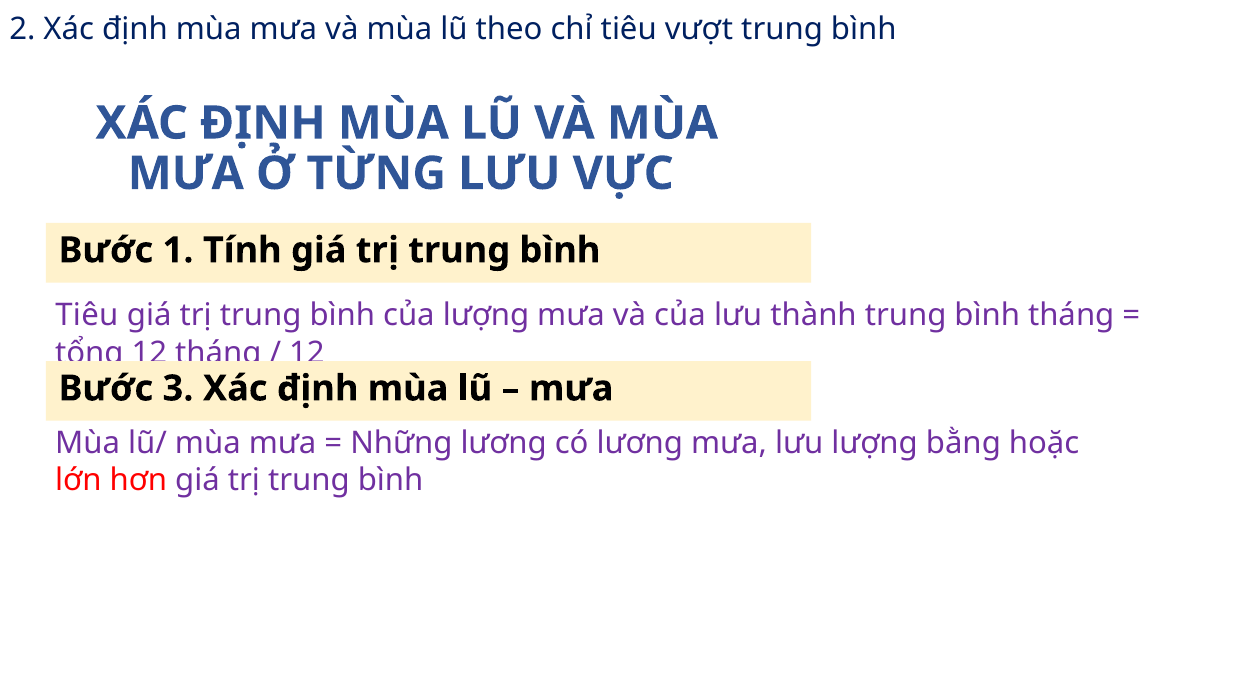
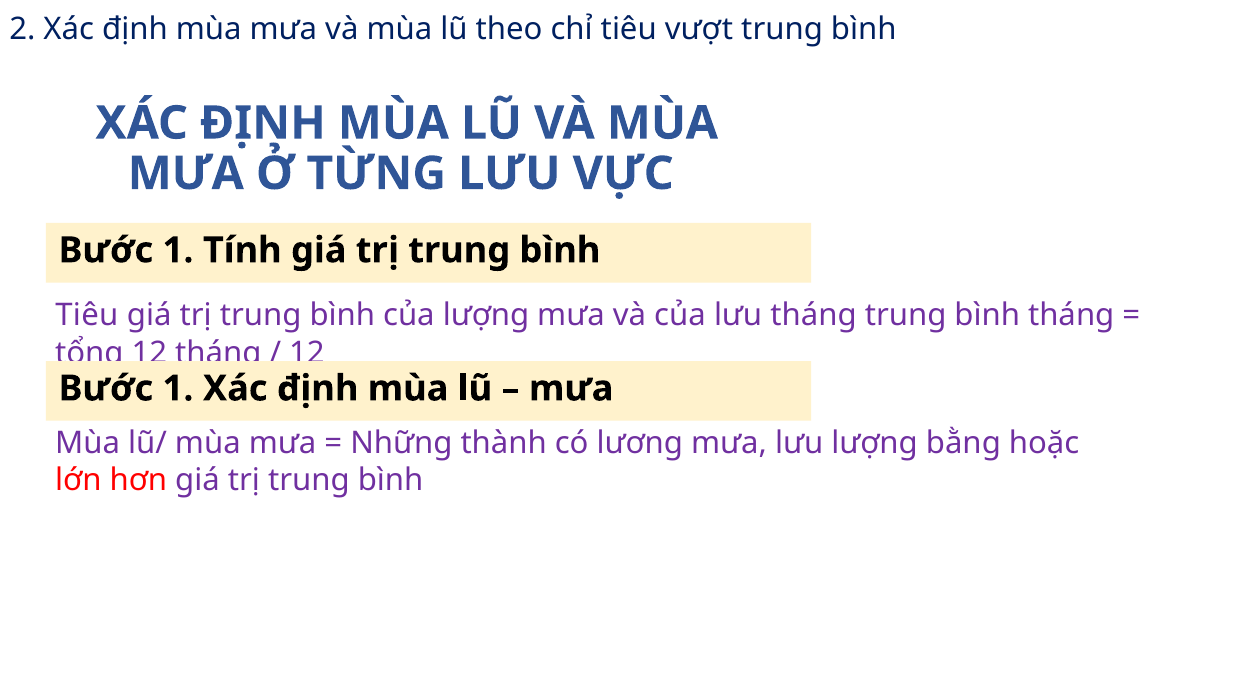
lưu thành: thành -> tháng
3 at (178, 388): 3 -> 1
Những lương: lương -> thành
